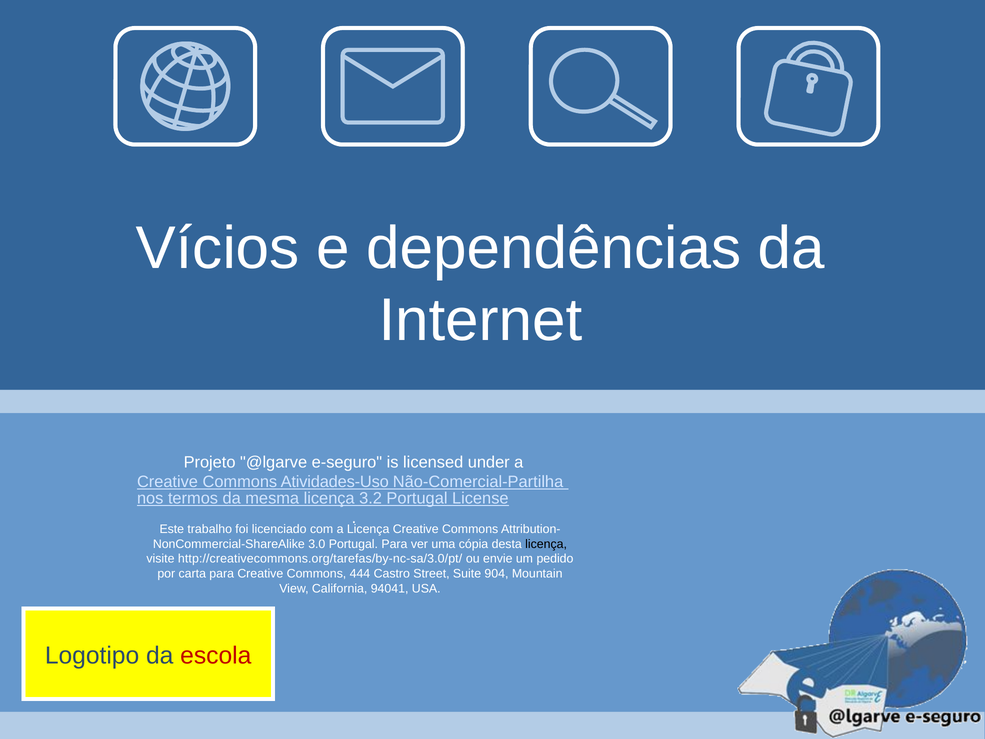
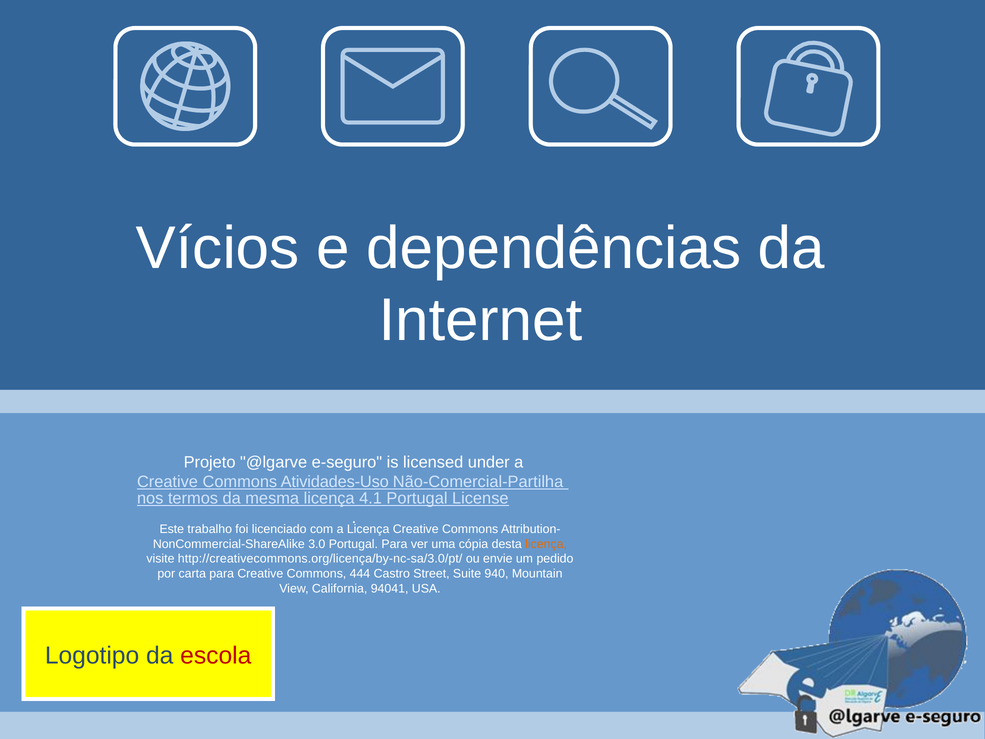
3.2: 3.2 -> 4.1
licença at (546, 544) colour: black -> orange
http://creativecommons.org/tarefas/by-nc-sa/3.0/pt/: http://creativecommons.org/tarefas/by-nc-sa/3.0/pt/ -> http://creativecommons.org/licença/by-nc-sa/3.0/pt/
904: 904 -> 940
